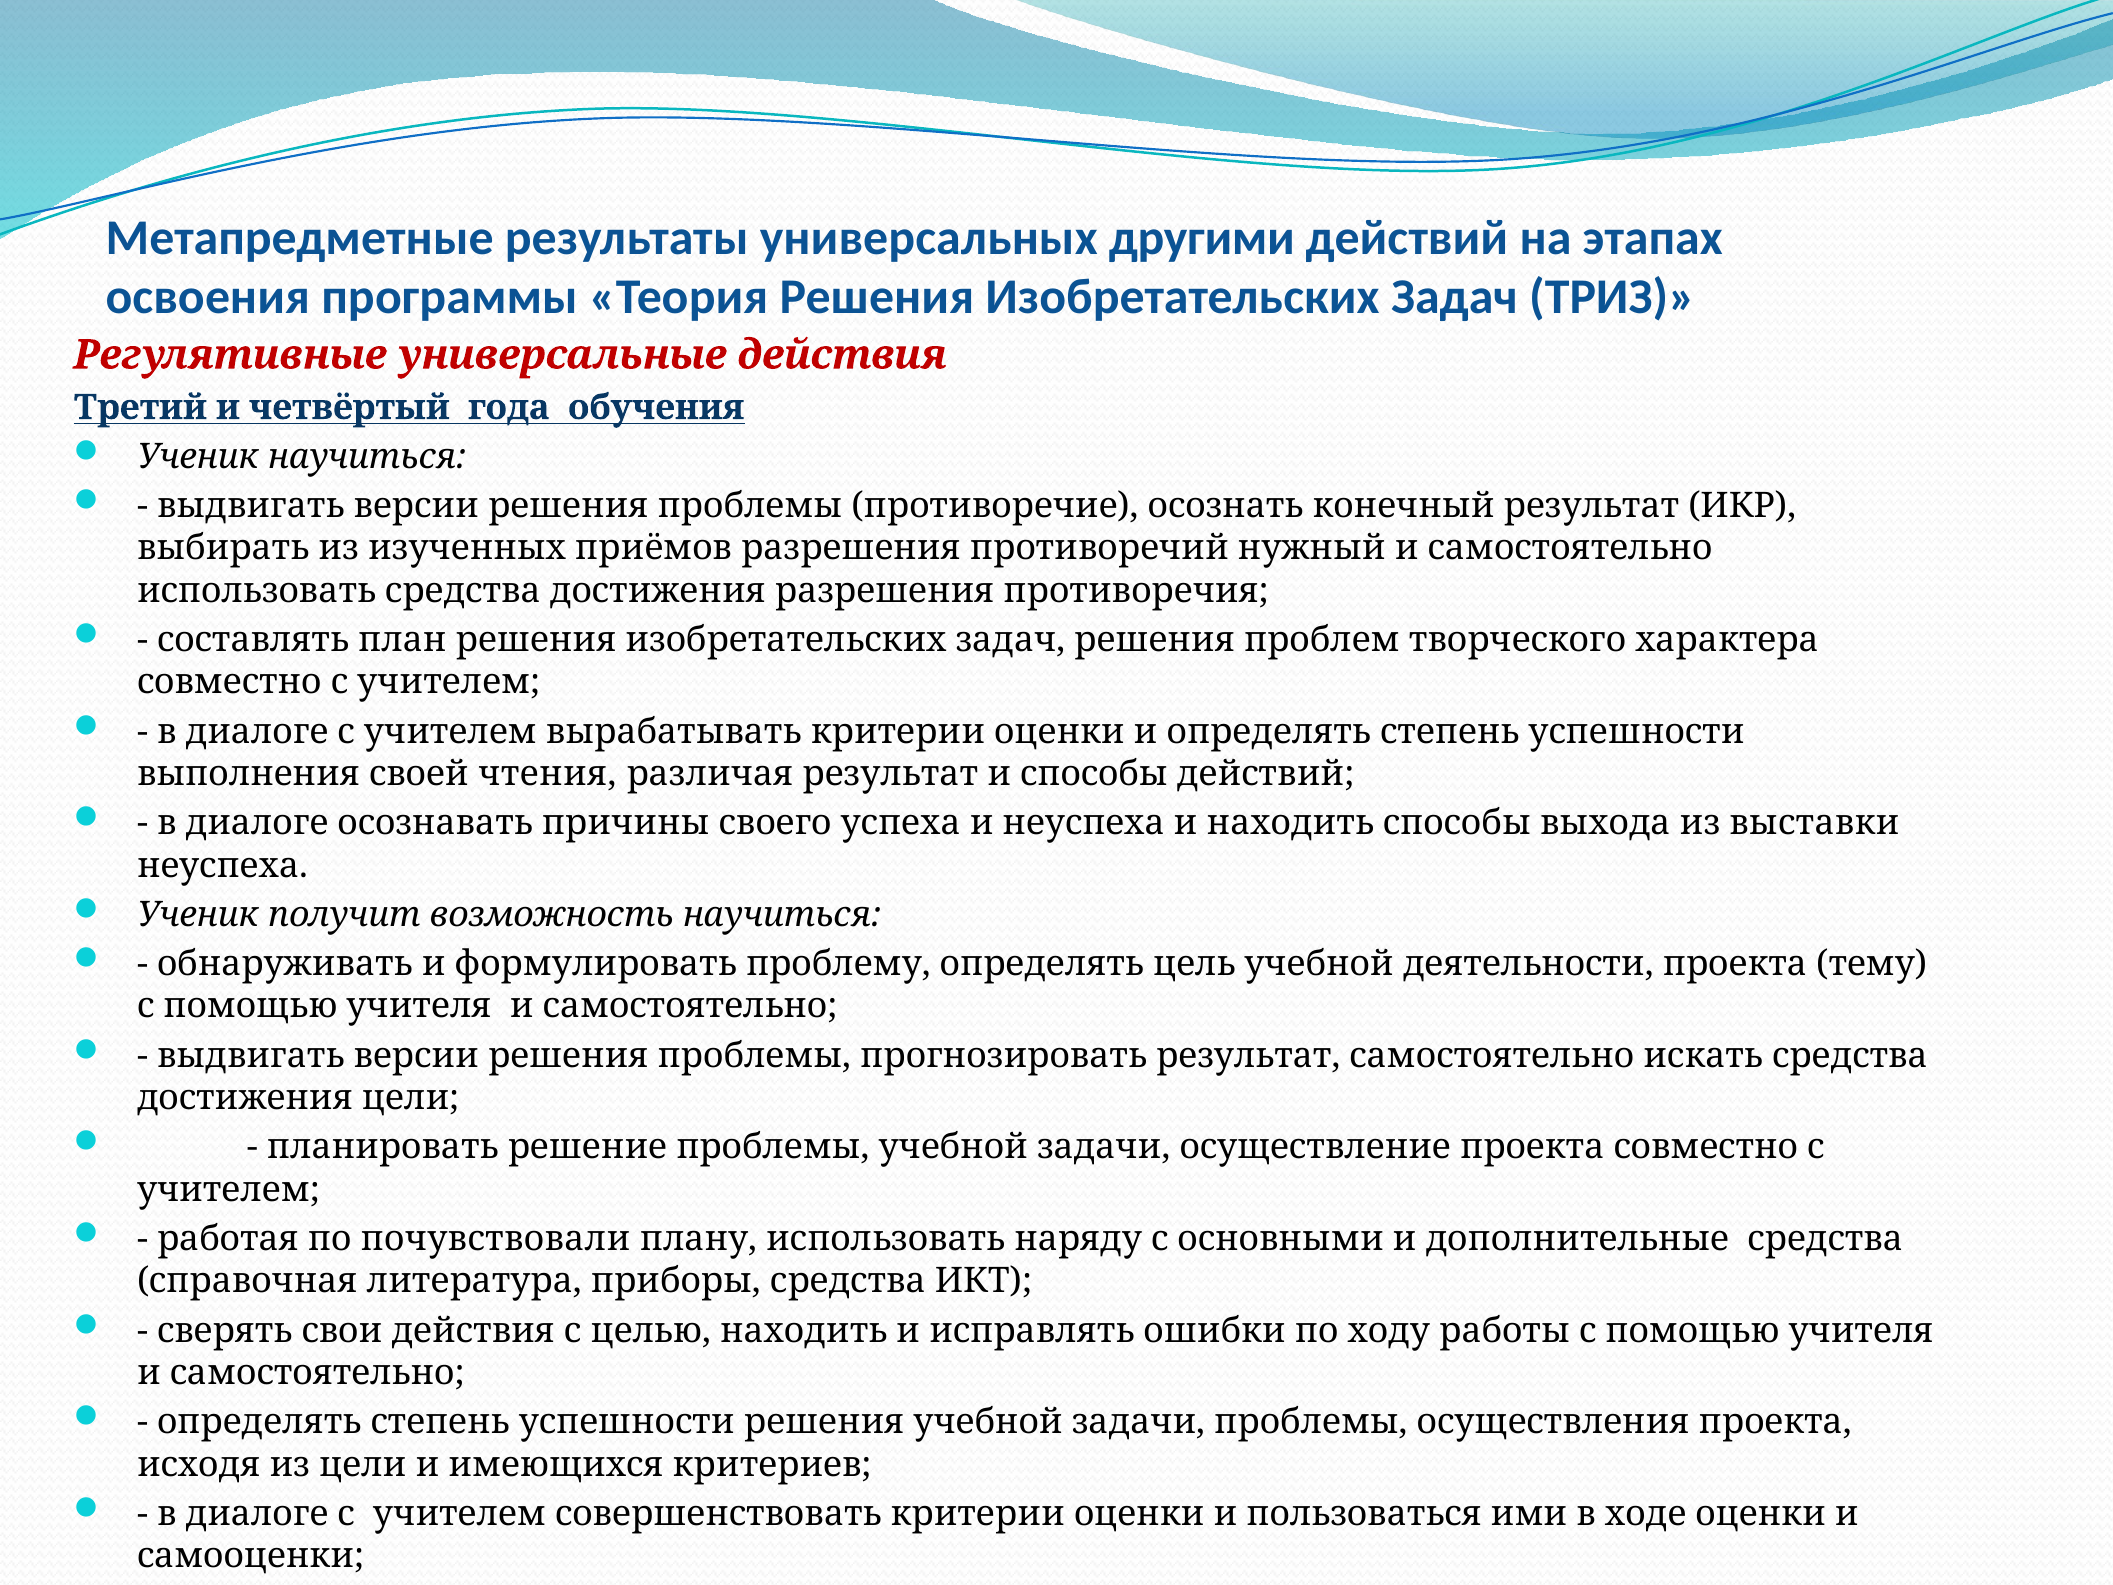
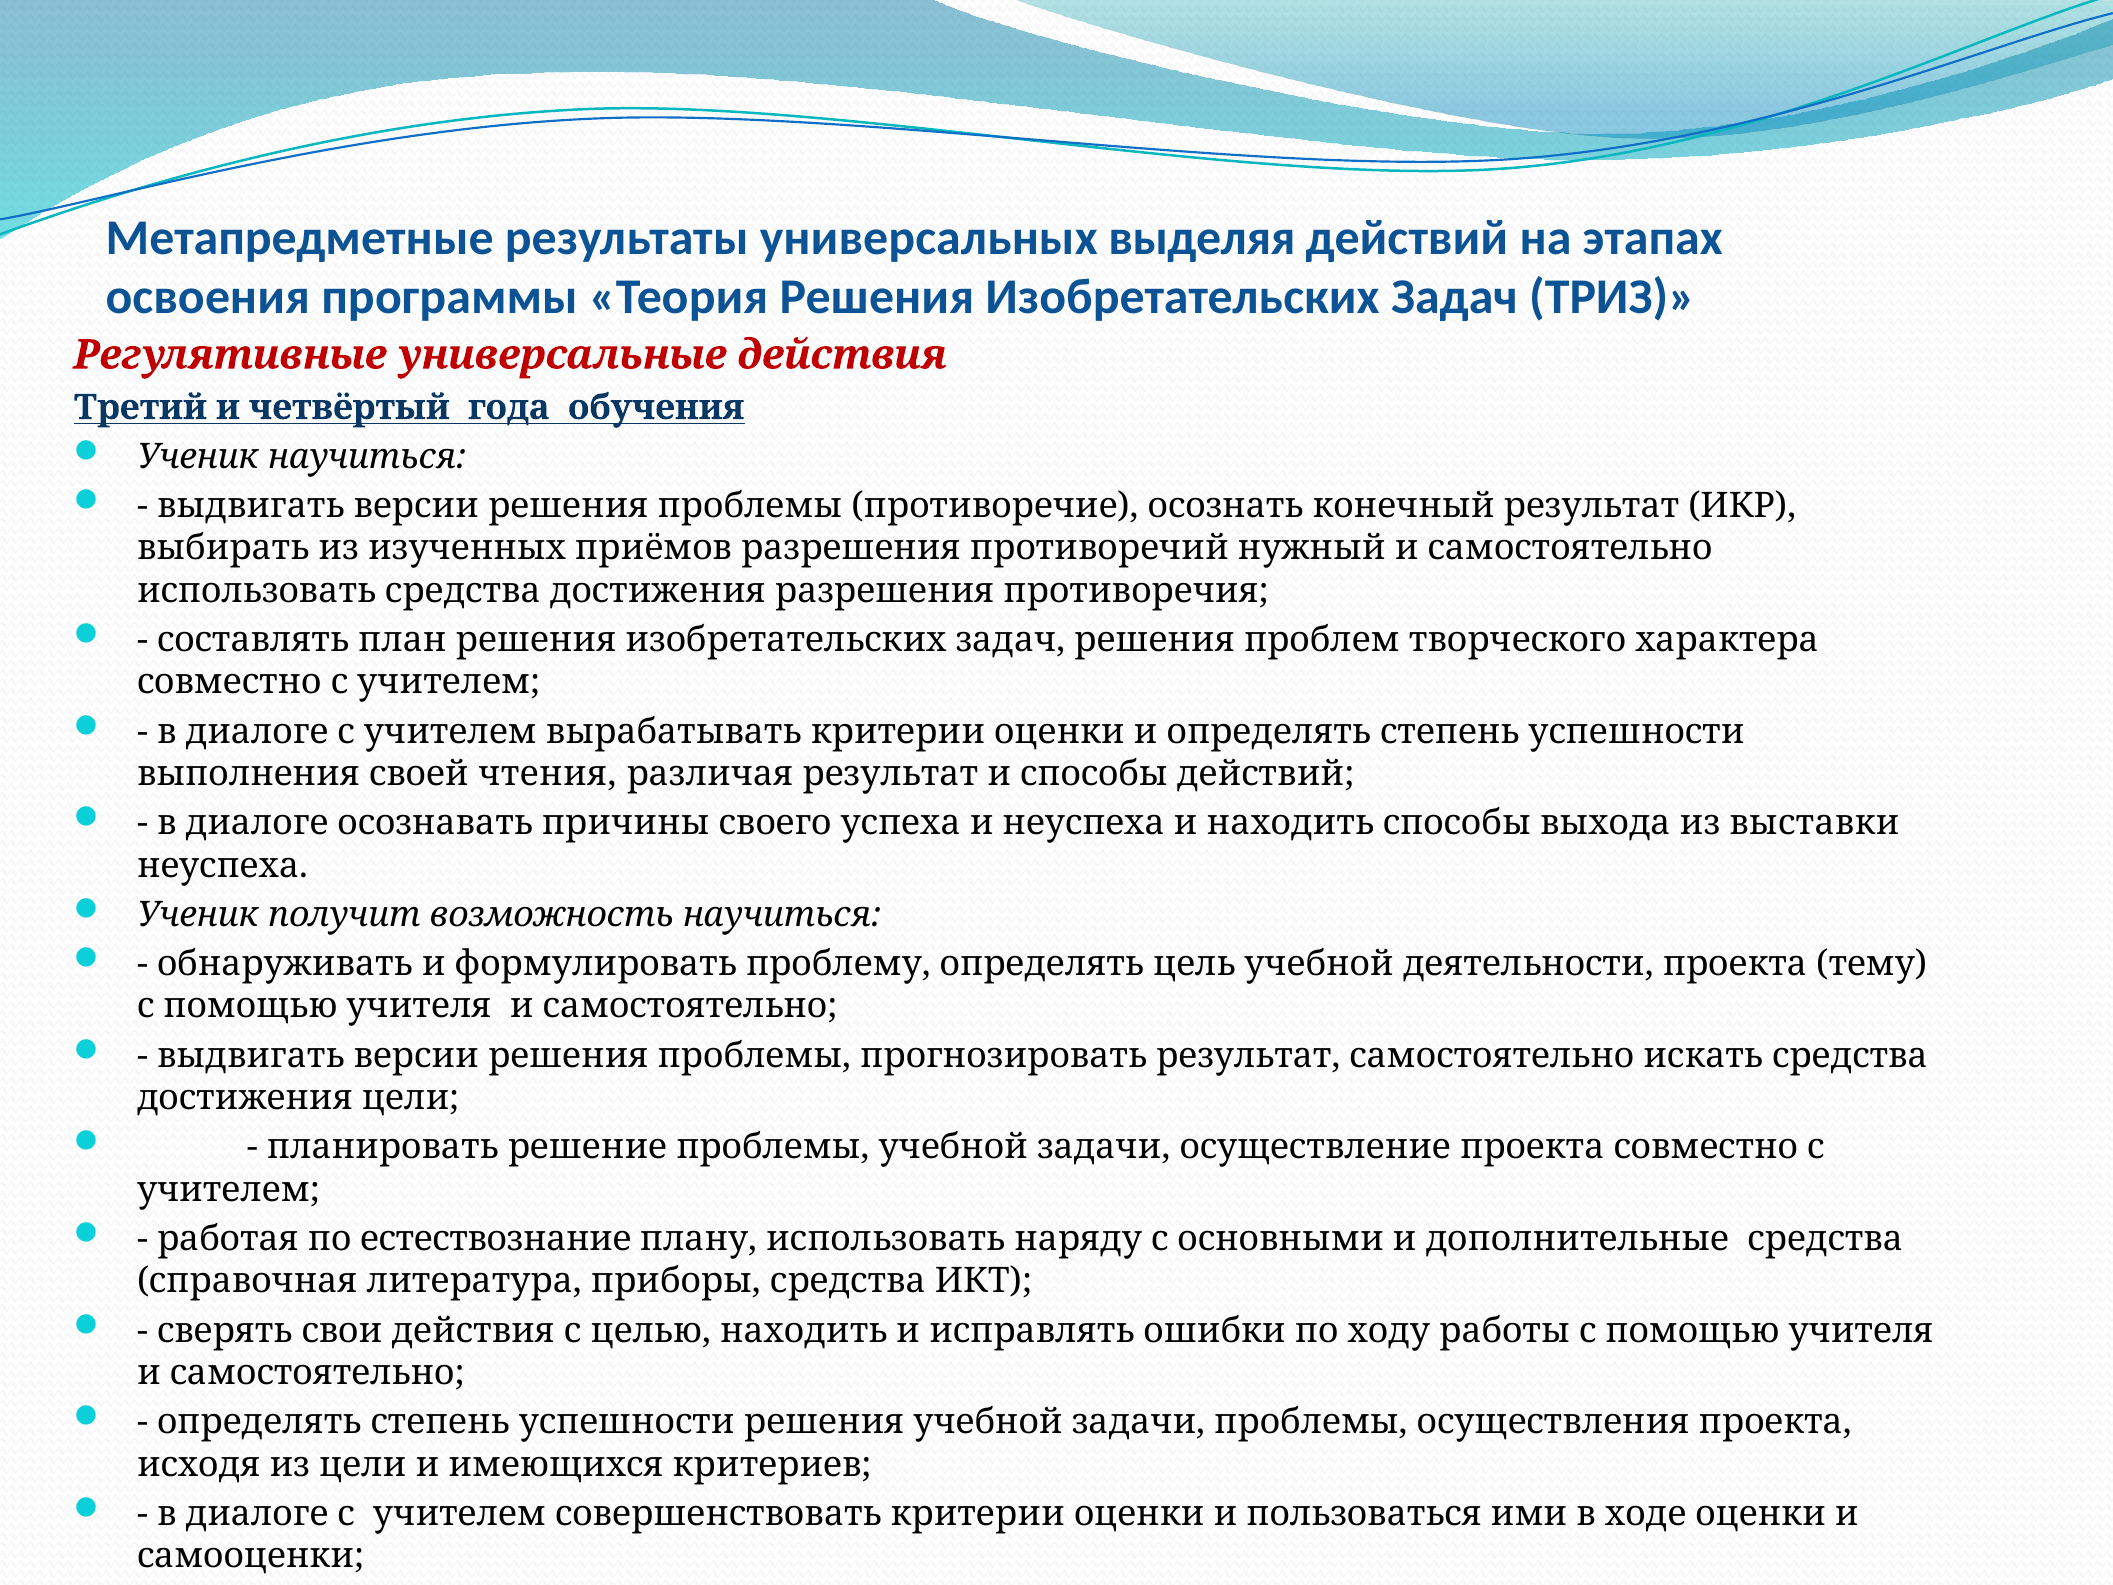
другими: другими -> выделяя
почувствовали: почувствовали -> естествознание
